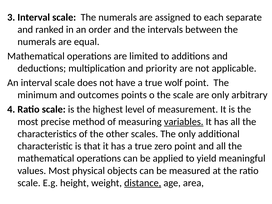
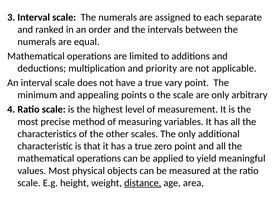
wolf: wolf -> vary
outcomes: outcomes -> appealing
variables underline: present -> none
